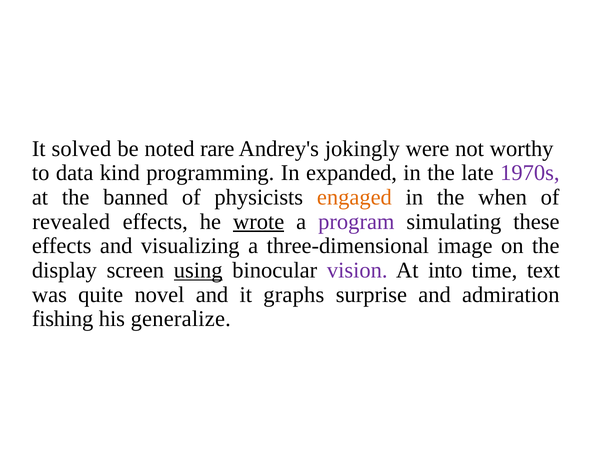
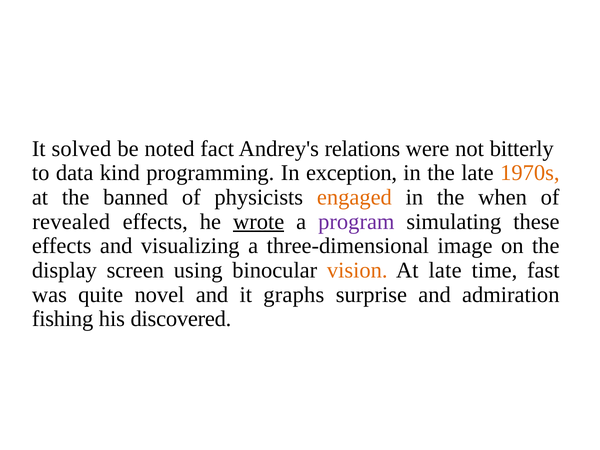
rare: rare -> fact
jokingly: jokingly -> relations
worthy: worthy -> bitterly
expanded: expanded -> exception
1970s colour: purple -> orange
using underline: present -> none
vision colour: purple -> orange
At into: into -> late
text: text -> fast
generalize: generalize -> discovered
